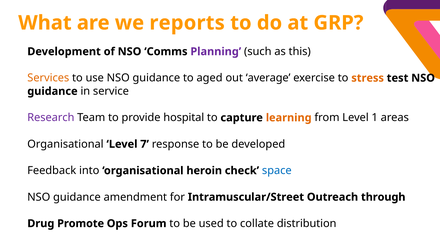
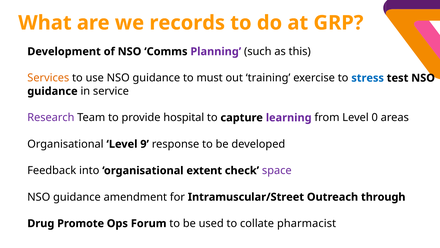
reports: reports -> records
aged: aged -> must
average: average -> training
stress colour: orange -> blue
learning colour: orange -> purple
1: 1 -> 0
7: 7 -> 9
heroin: heroin -> extent
space colour: blue -> purple
distribution: distribution -> pharmacist
